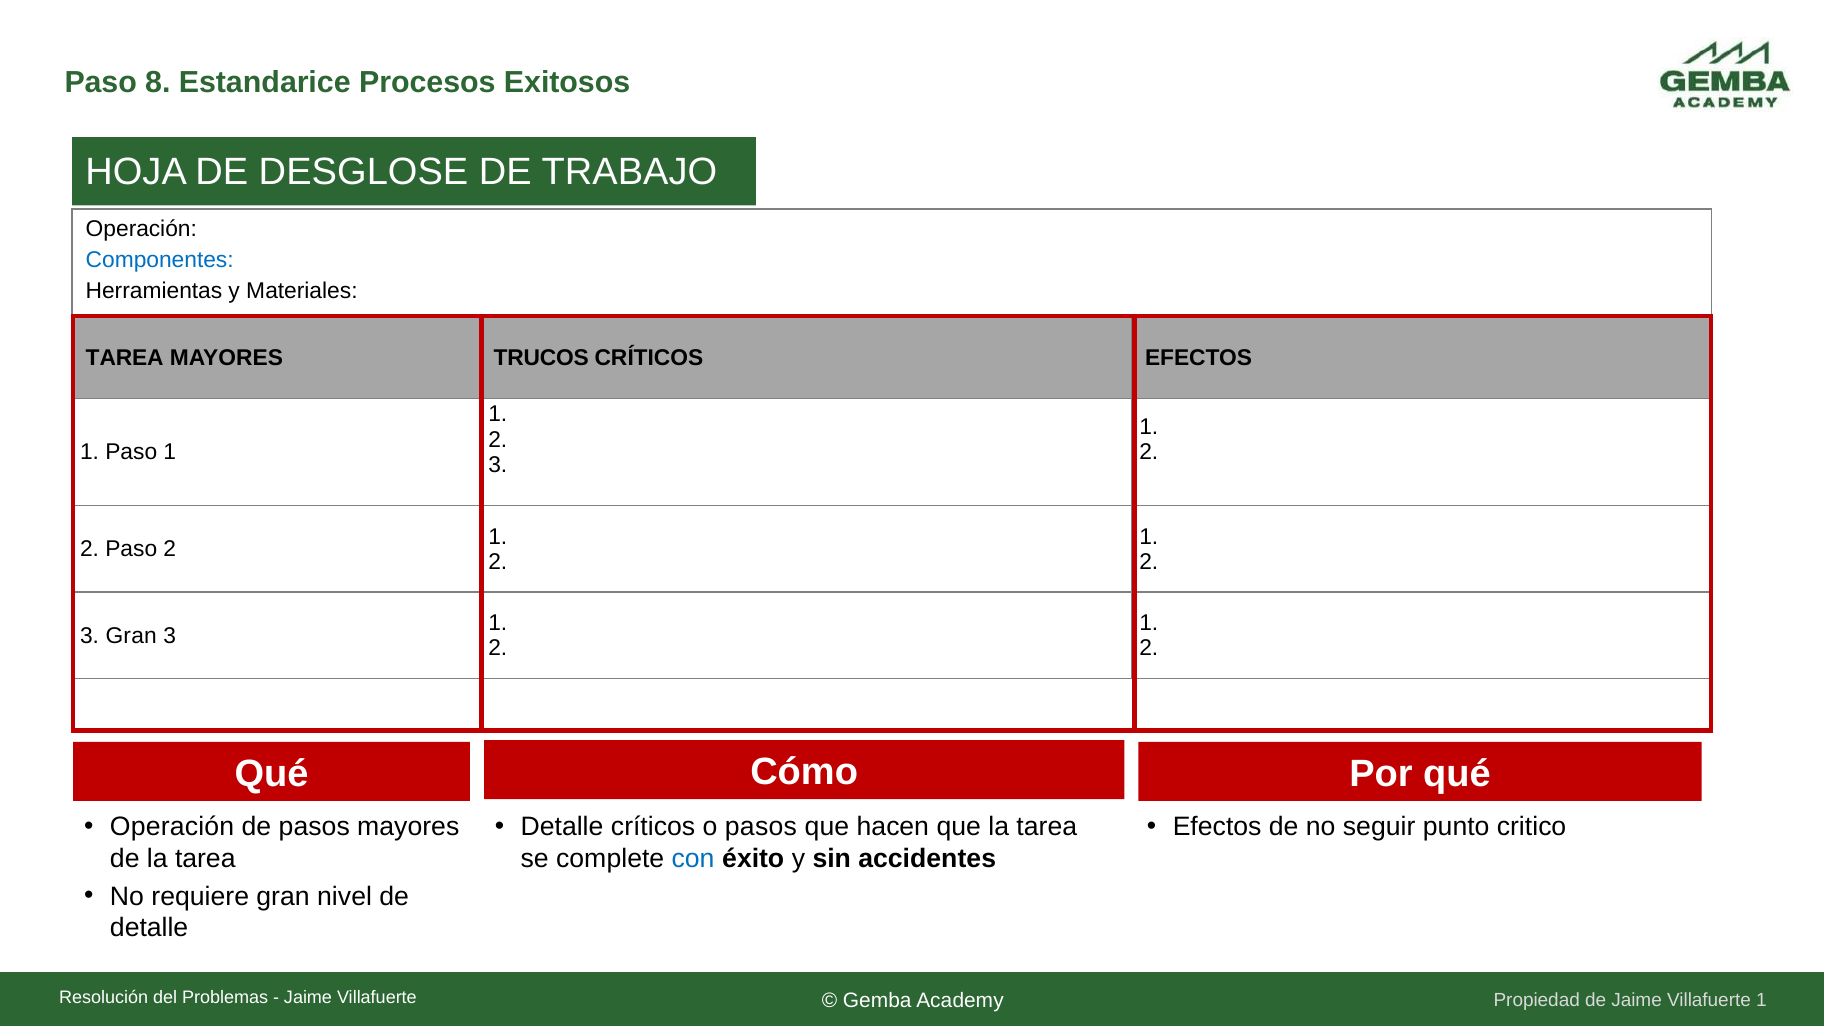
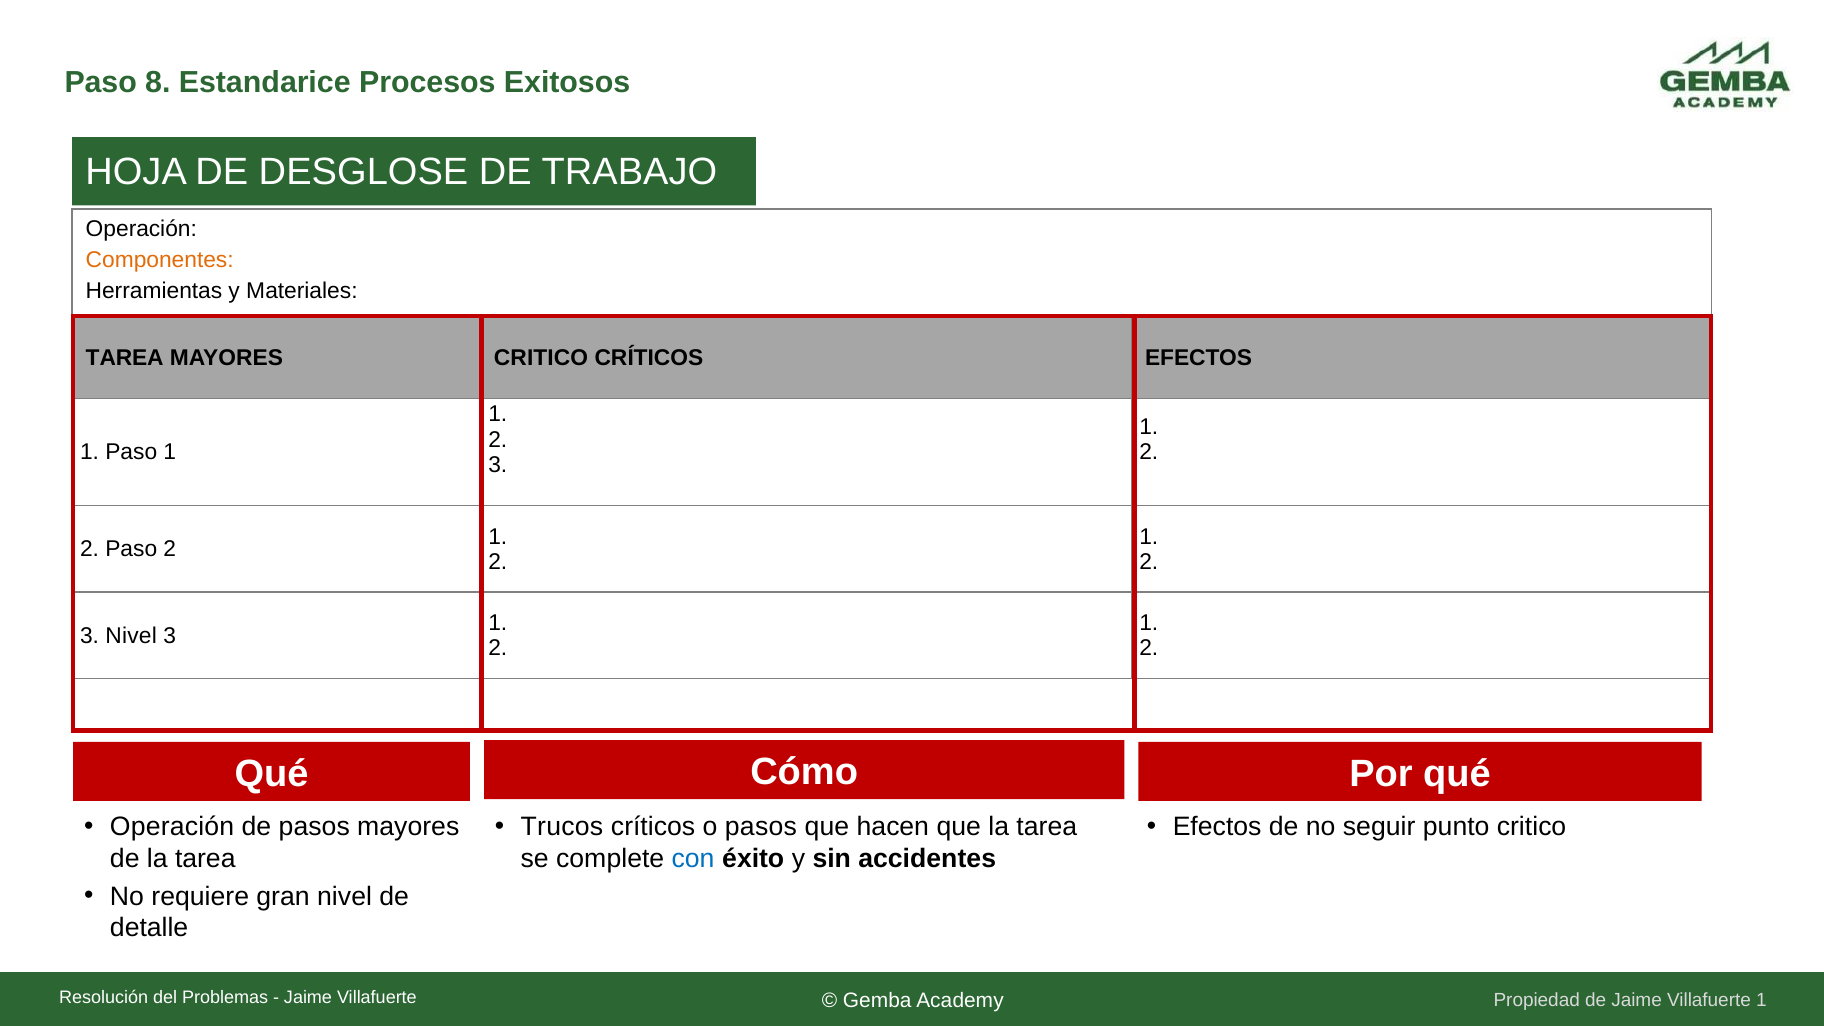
Componentes colour: blue -> orange
MAYORES TRUCOS: TRUCOS -> CRITICO
3 Gran: Gran -> Nivel
Detalle at (562, 827): Detalle -> Trucos
